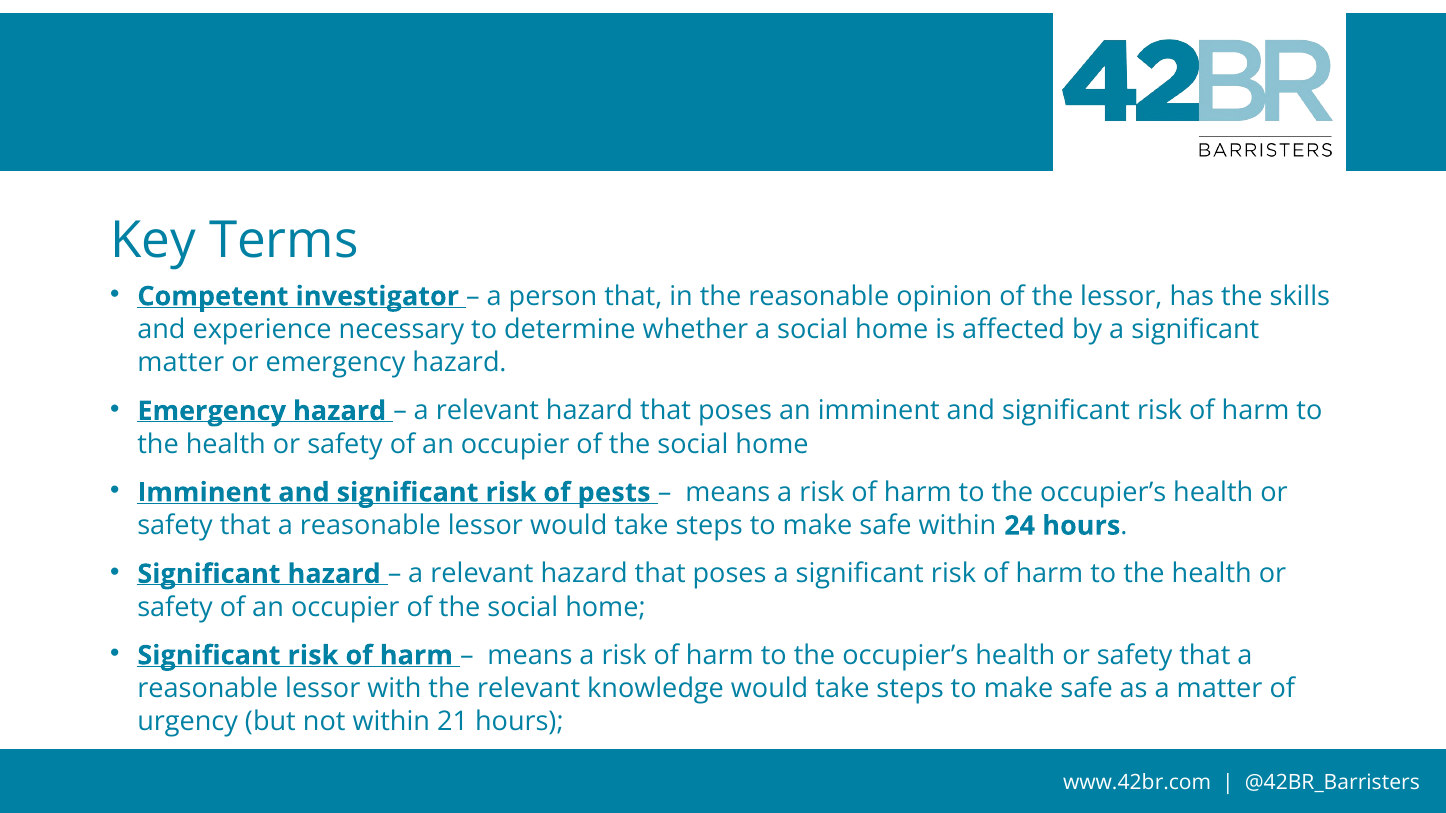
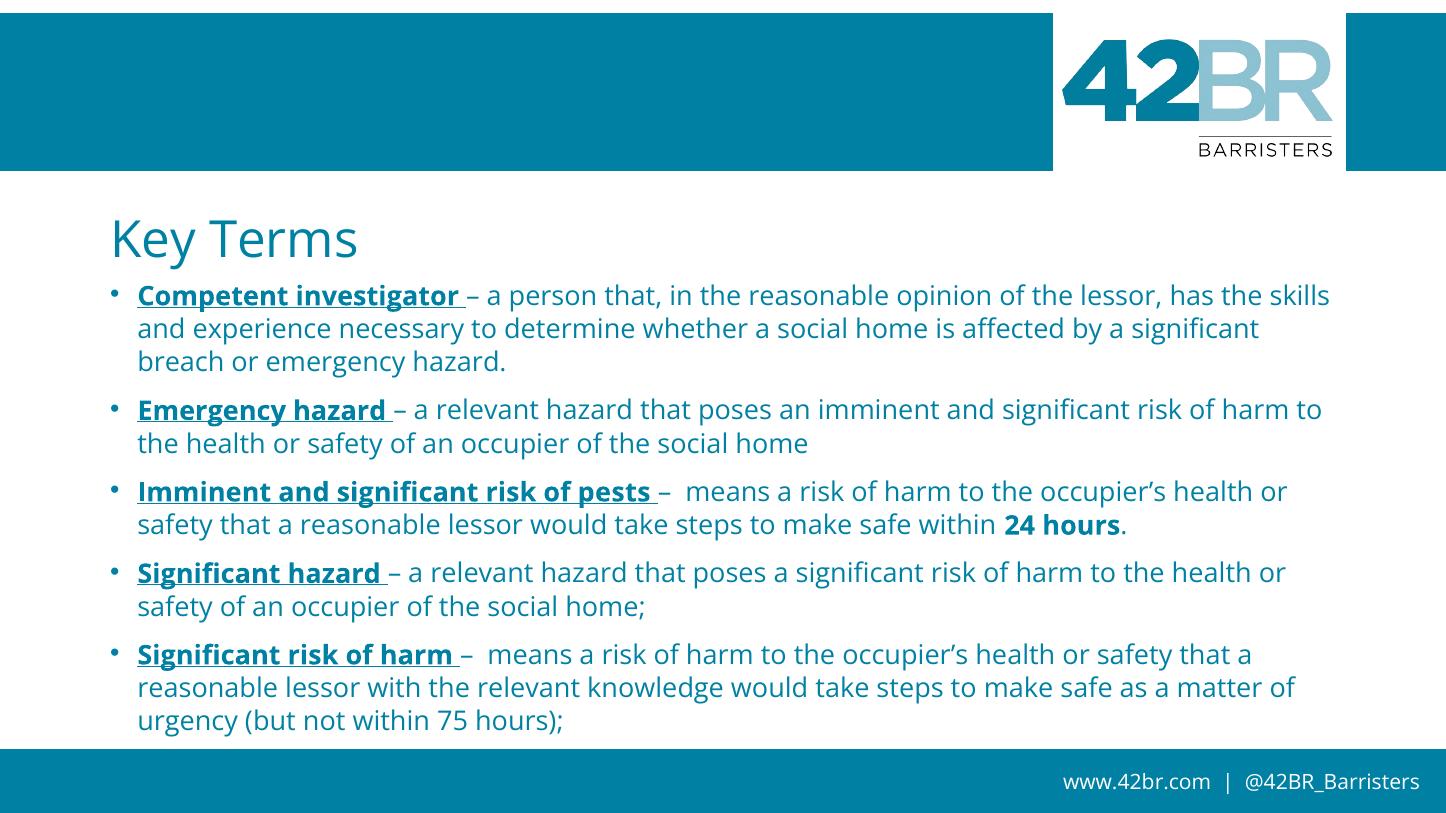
matter at (181, 363): matter -> breach
21: 21 -> 75
